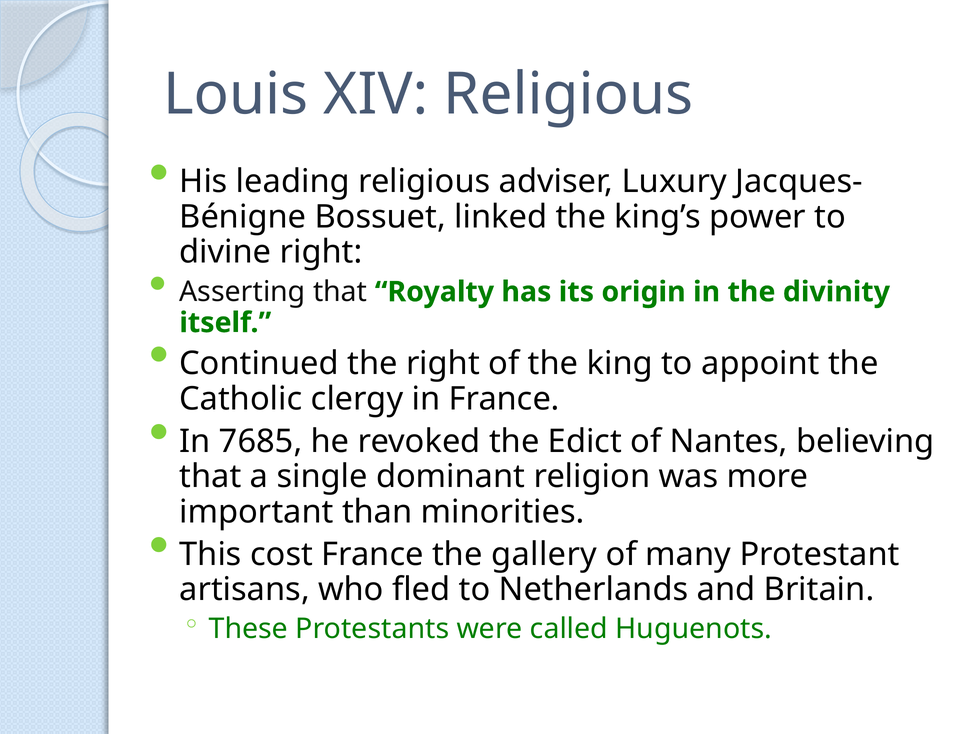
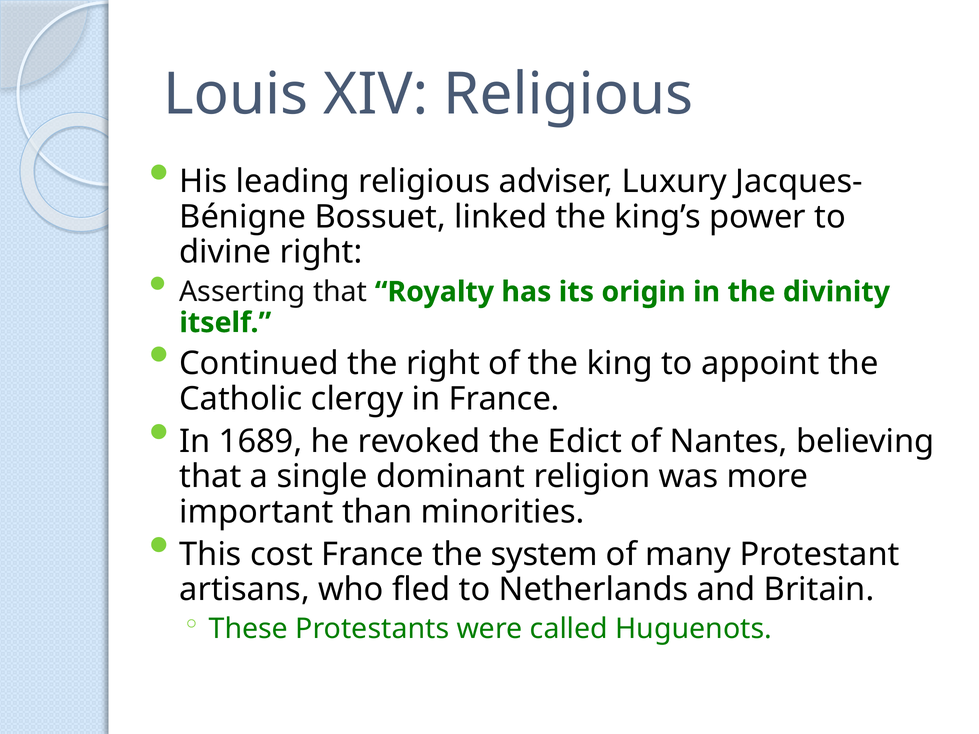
7685: 7685 -> 1689
gallery: gallery -> system
